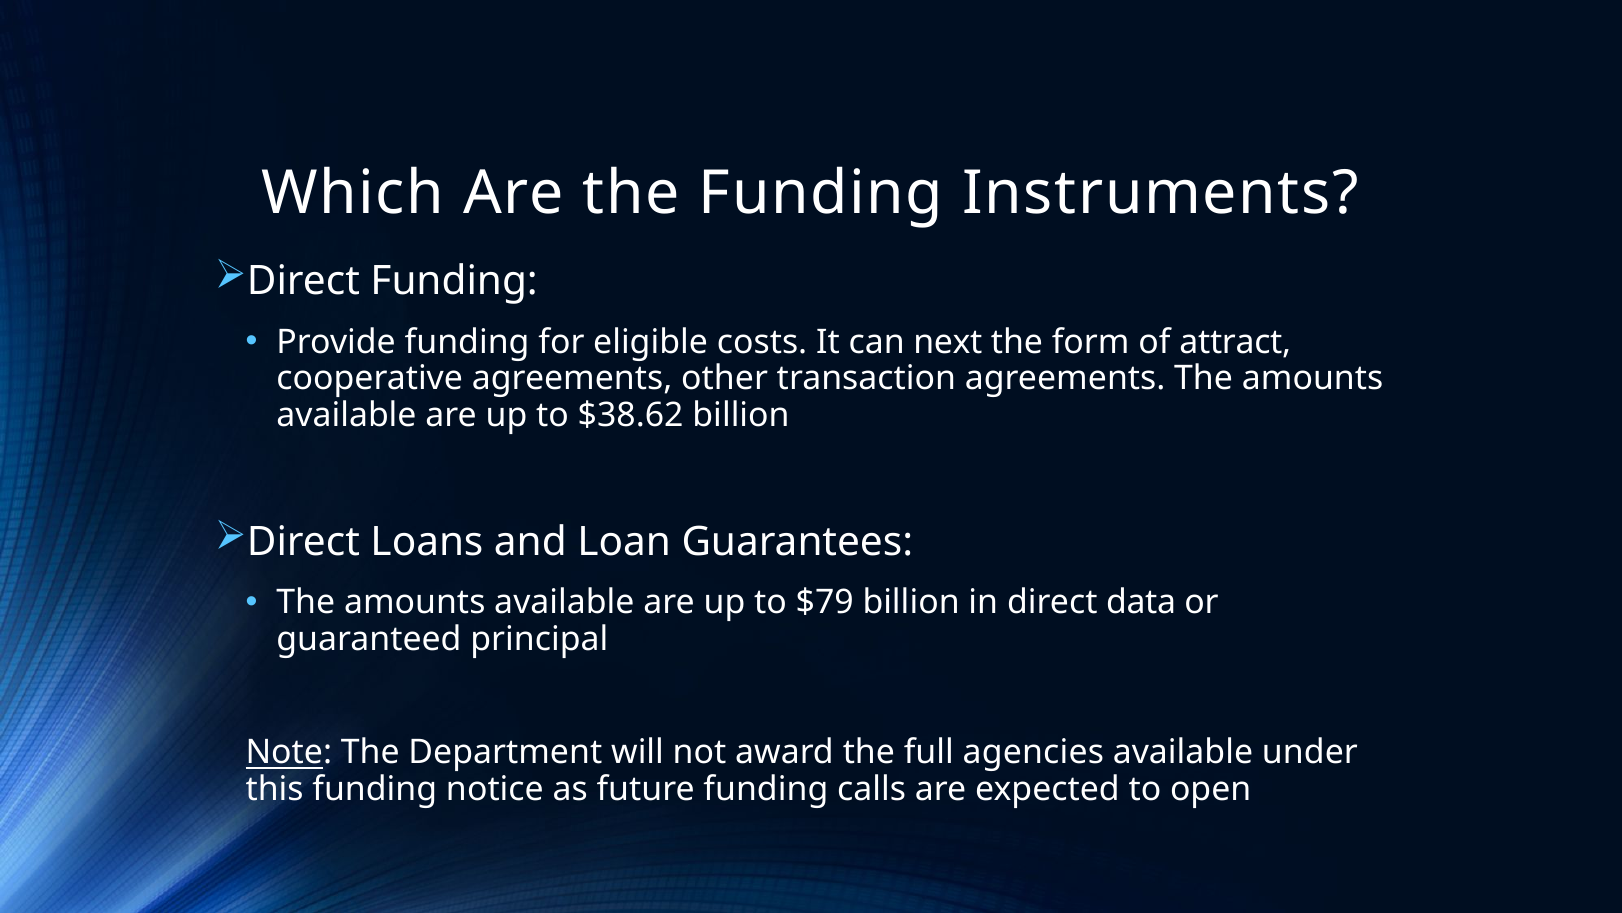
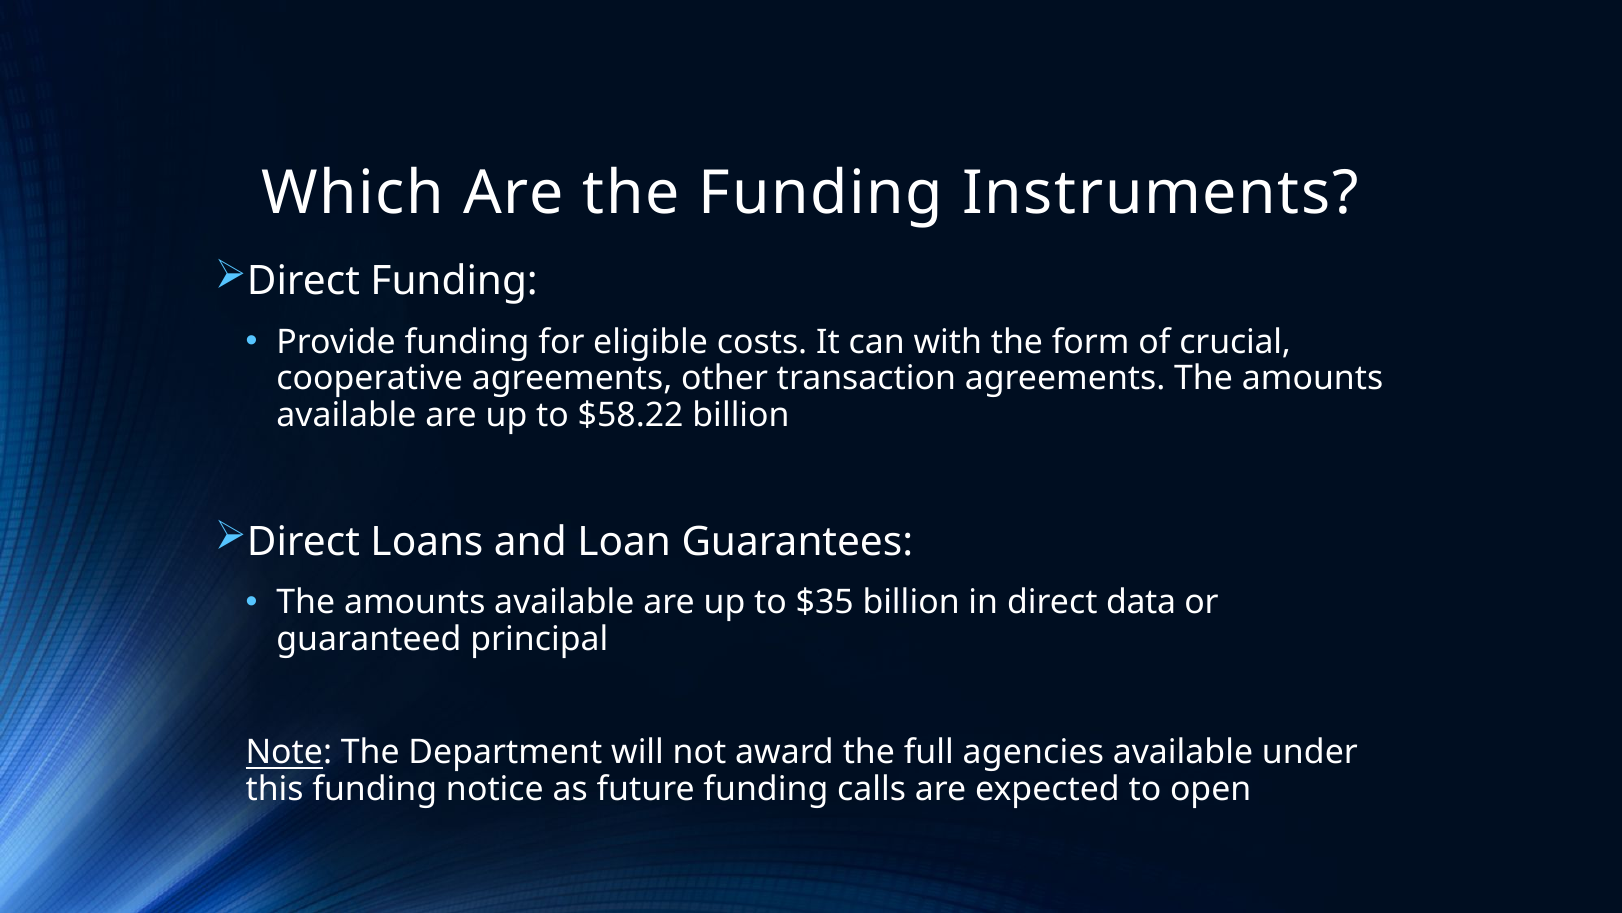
next: next -> with
attract: attract -> crucial
$38.62: $38.62 -> $58.22
$79: $79 -> $35
